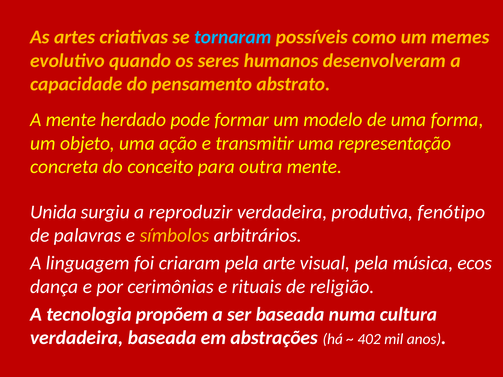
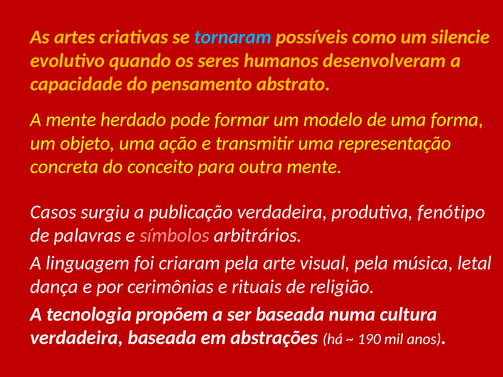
memes: memes -> silencie
Unida: Unida -> Casos
reproduzir: reproduzir -> publicação
símbolos colour: yellow -> pink
ecos: ecos -> letal
402: 402 -> 190
